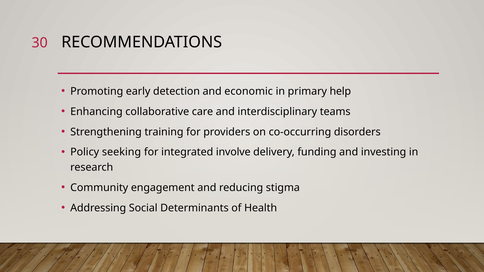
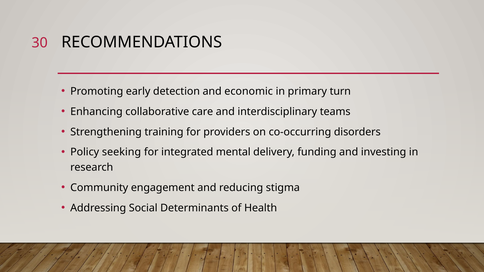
help: help -> turn
involve: involve -> mental
